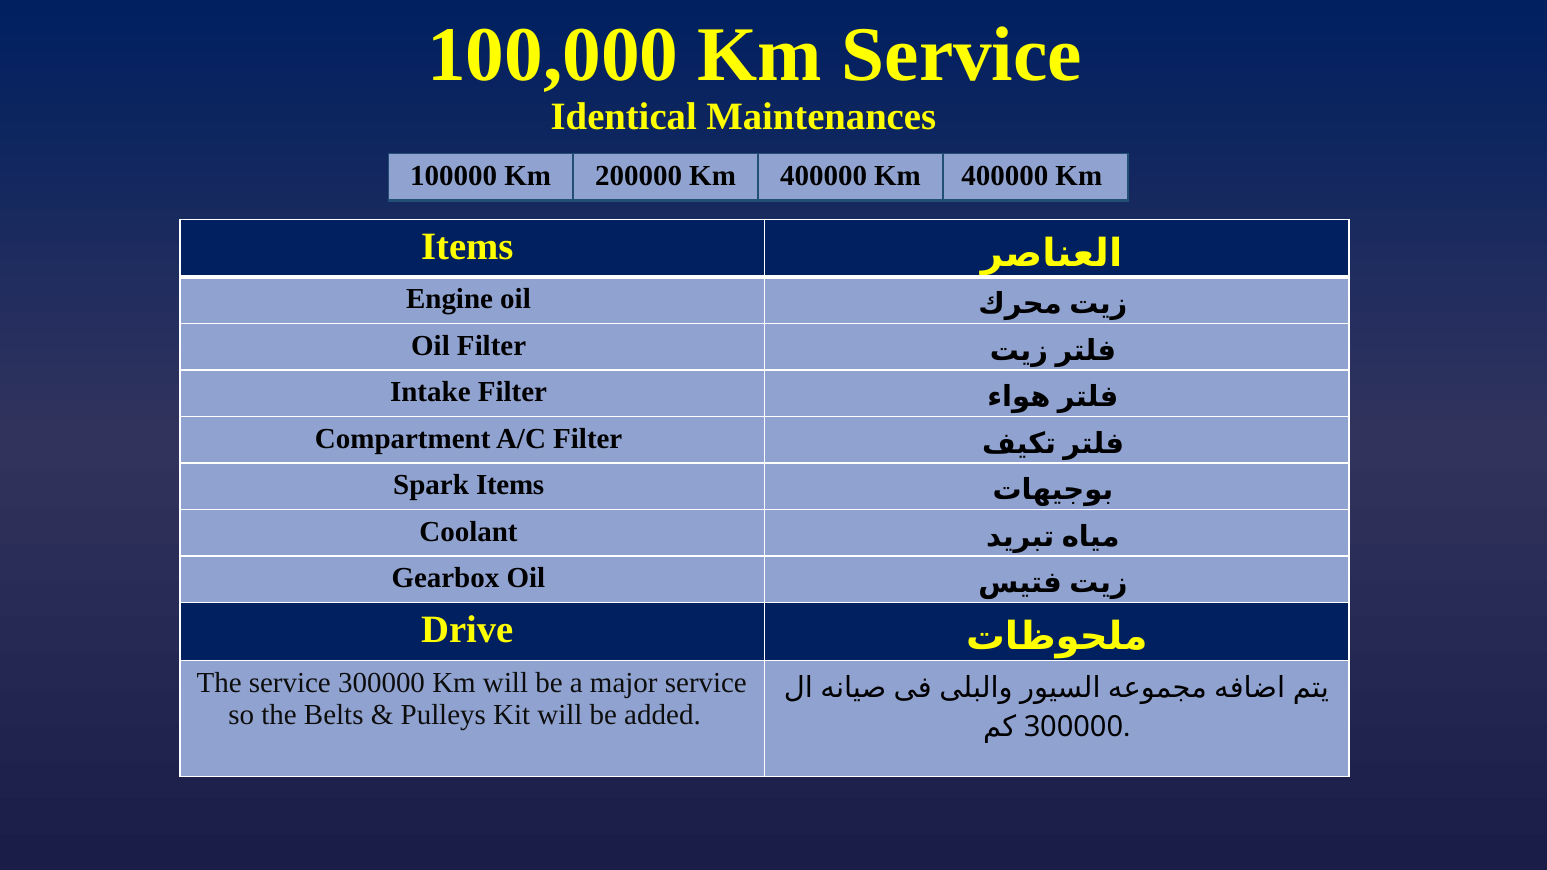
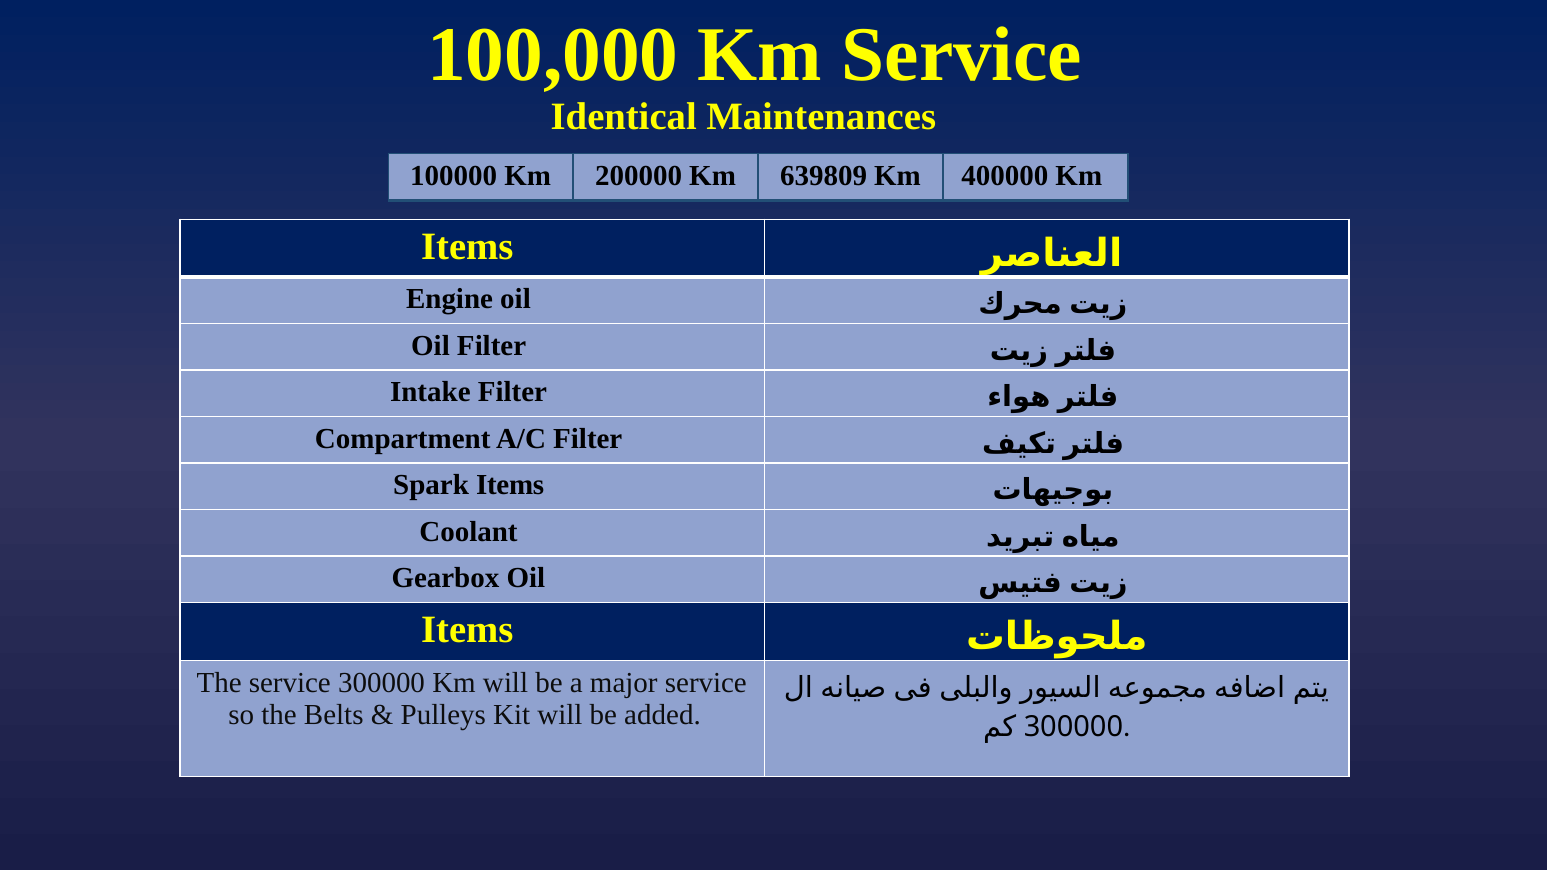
200000 Km 400000: 400000 -> 639809
Drive at (467, 630): Drive -> Items
